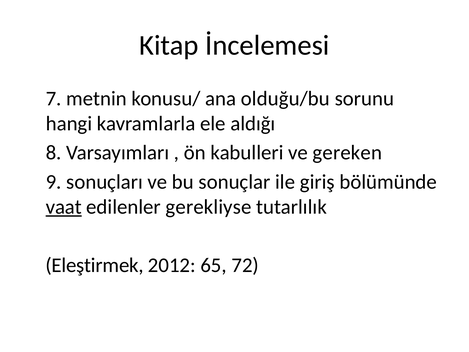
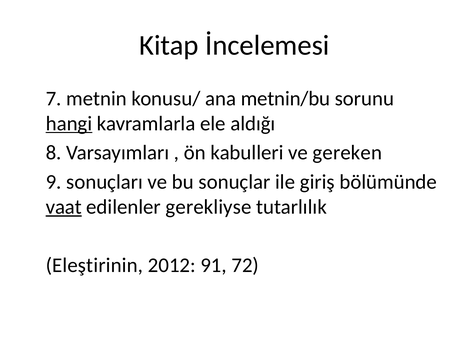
olduğu/bu: olduğu/bu -> metnin/bu
hangi underline: none -> present
Eleştirmek: Eleştirmek -> Eleştirinin
65: 65 -> 91
